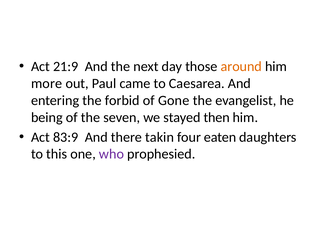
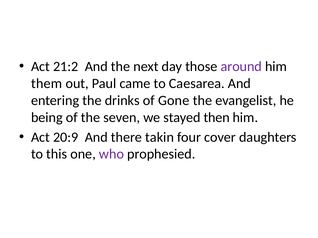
21:9: 21:9 -> 21:2
around colour: orange -> purple
more: more -> them
forbid: forbid -> drinks
83:9: 83:9 -> 20:9
eaten: eaten -> cover
